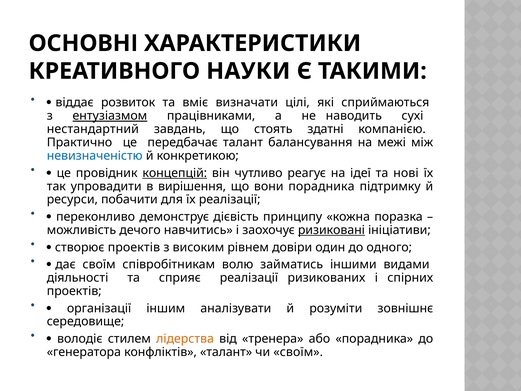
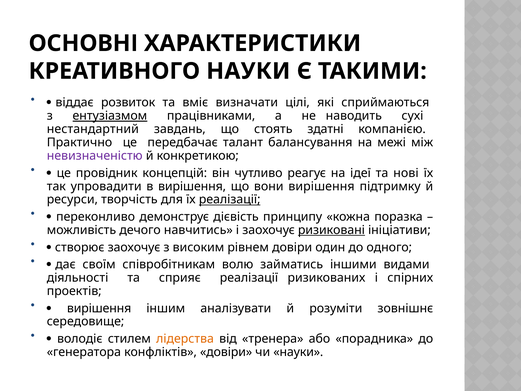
невизначеністю colour: blue -> purple
концепцій underline: present -> none
вони порадника: порадника -> вирішення
побачити: побачити -> творчість
реалізації at (230, 199) underline: none -> present
створює проектів: проектів -> заохочує
організації at (99, 308): організації -> вирішення
конфліктів талант: талант -> довіри
чи своїм: своїм -> науки
